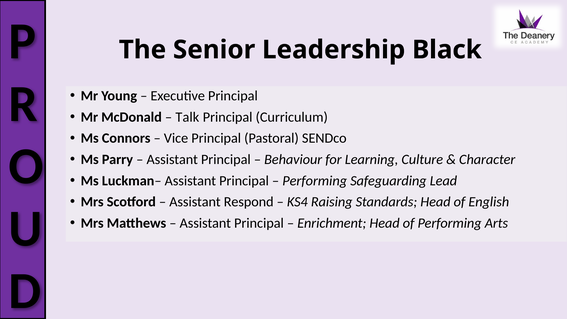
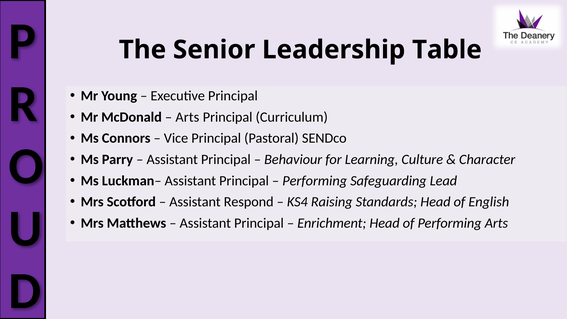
Black: Black -> Table
Talk at (187, 117): Talk -> Arts
